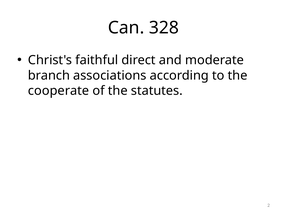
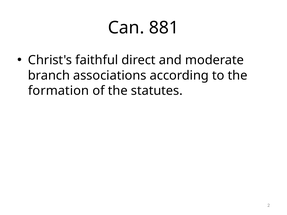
328: 328 -> 881
cooperate: cooperate -> formation
